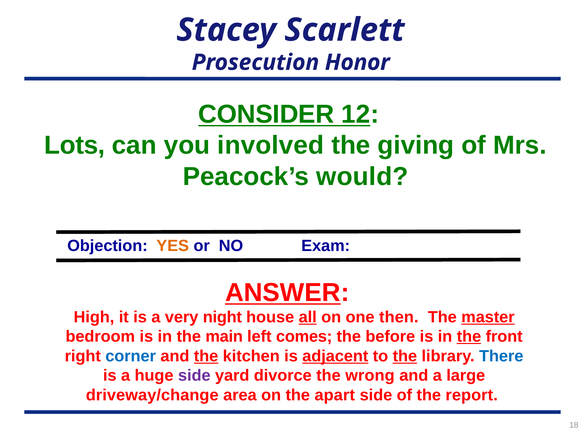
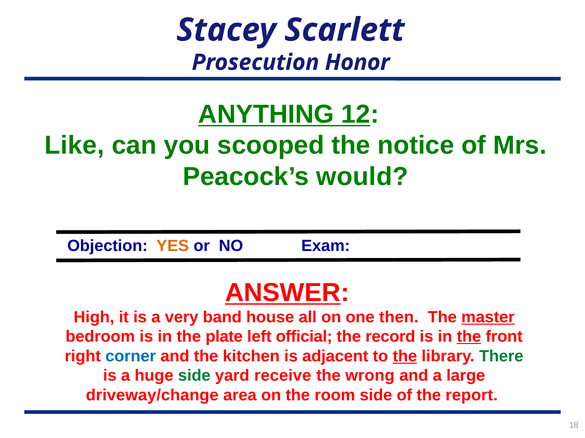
CONSIDER: CONSIDER -> ANYTHING
Lots: Lots -> Like
involved: involved -> scooped
giving: giving -> notice
night: night -> band
all underline: present -> none
main: main -> plate
comes: comes -> official
before: before -> record
the at (206, 357) underline: present -> none
adjacent underline: present -> none
There colour: blue -> green
side at (194, 376) colour: purple -> green
divorce: divorce -> receive
apart: apart -> room
